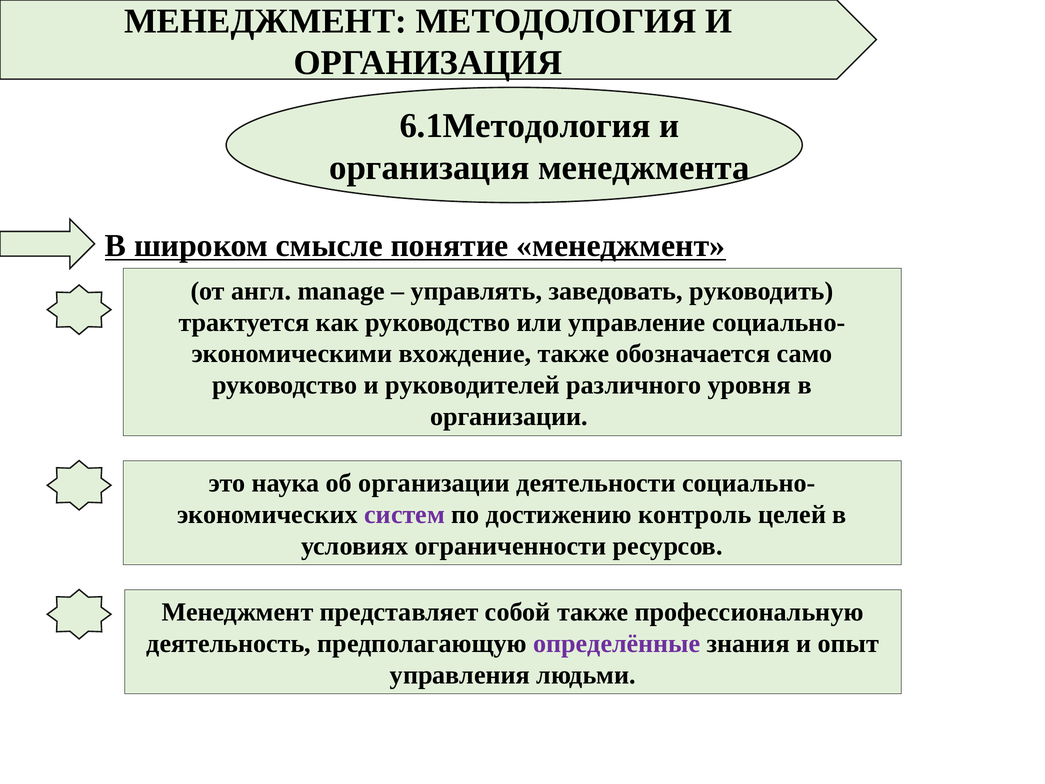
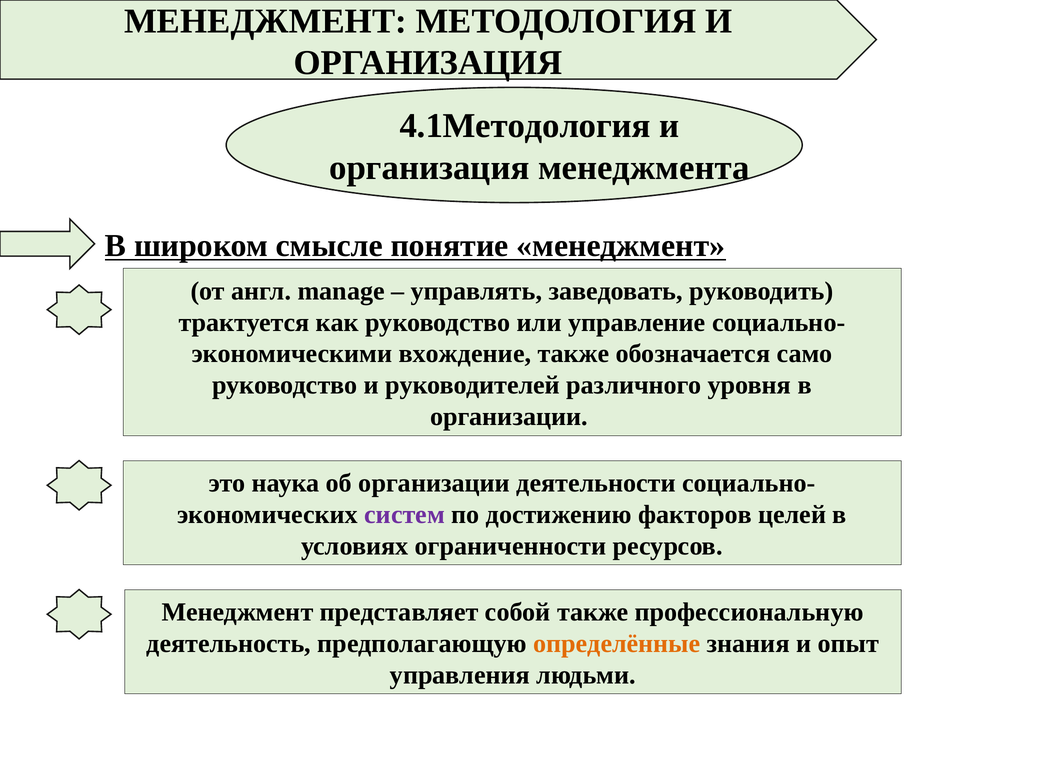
6.1Методология: 6.1Методология -> 4.1Методология
контроль: контроль -> факторов
определённые colour: purple -> orange
